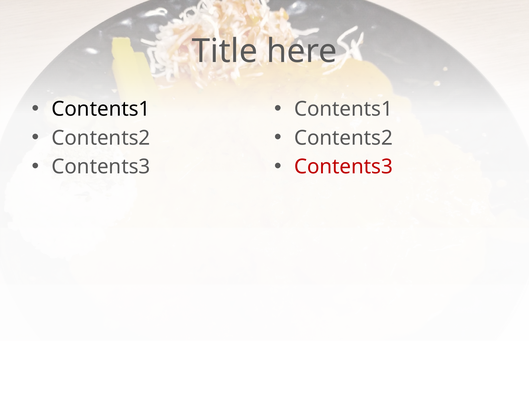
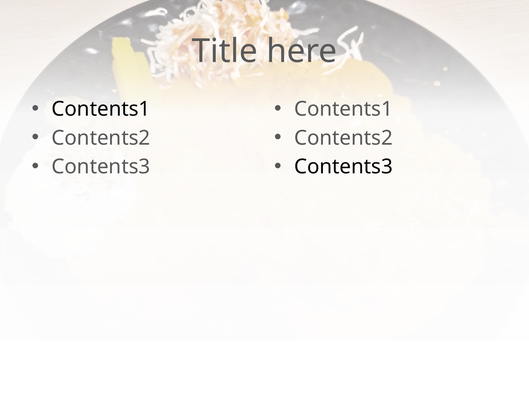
Contents3 at (343, 167) colour: red -> black
